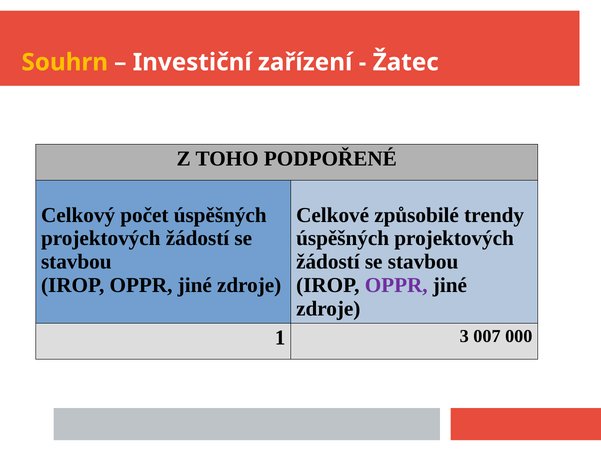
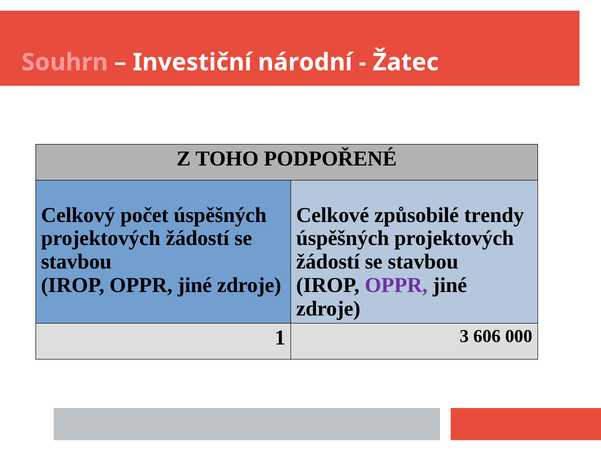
Souhrn colour: yellow -> pink
zařízení: zařízení -> národní
007: 007 -> 606
